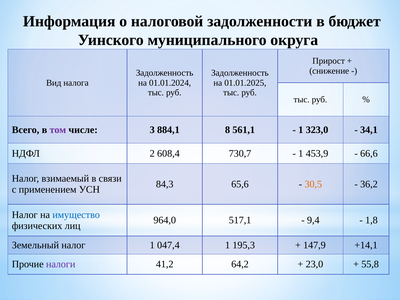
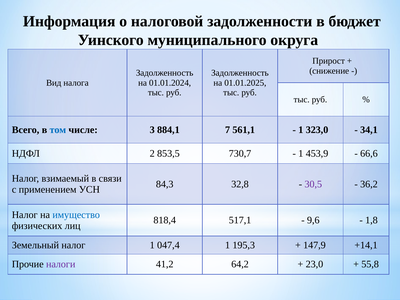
том colour: purple -> blue
8: 8 -> 7
608,4: 608,4 -> 853,5
65,6: 65,6 -> 32,8
30,5 colour: orange -> purple
964,0: 964,0 -> 818,4
9,4: 9,4 -> 9,6
